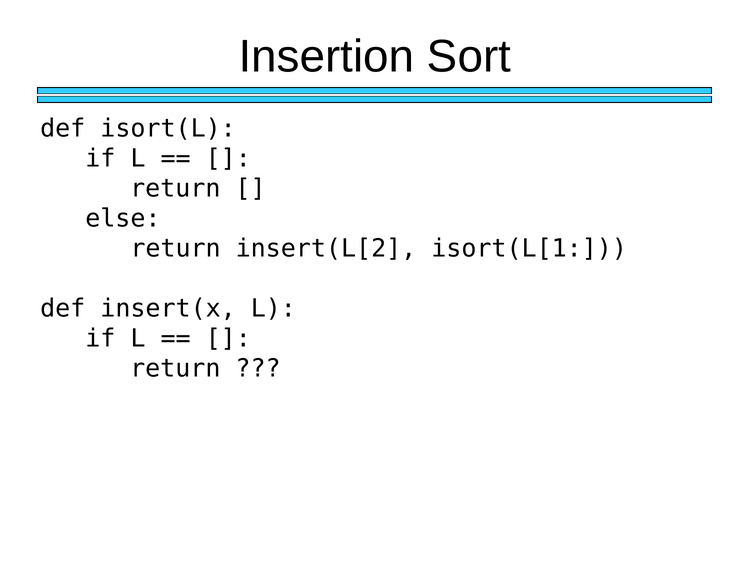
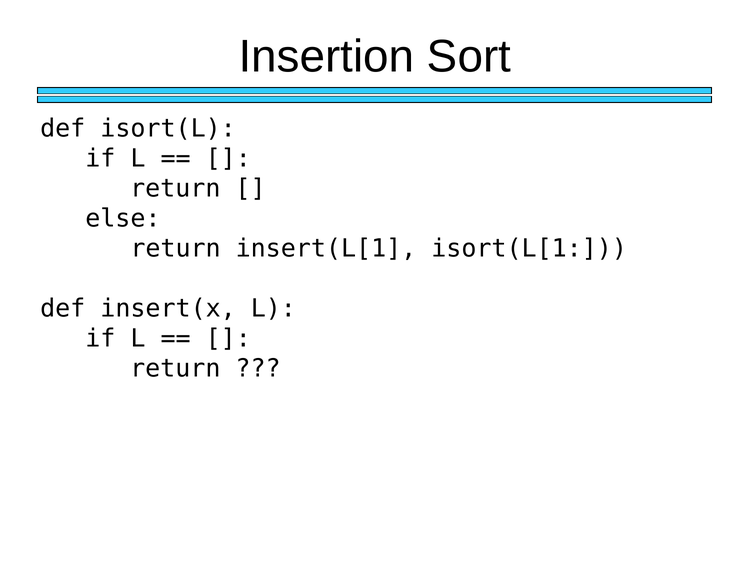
insert(L[2: insert(L[2 -> insert(L[1
